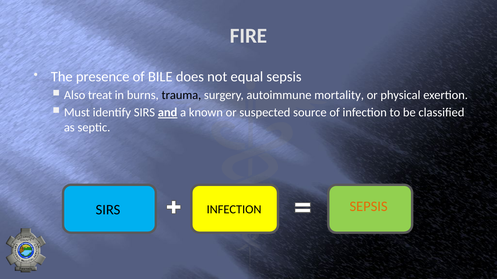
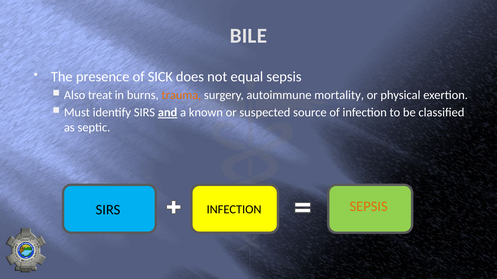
FIRE: FIRE -> BILE
BILE: BILE -> SICK
trauma colour: black -> orange
